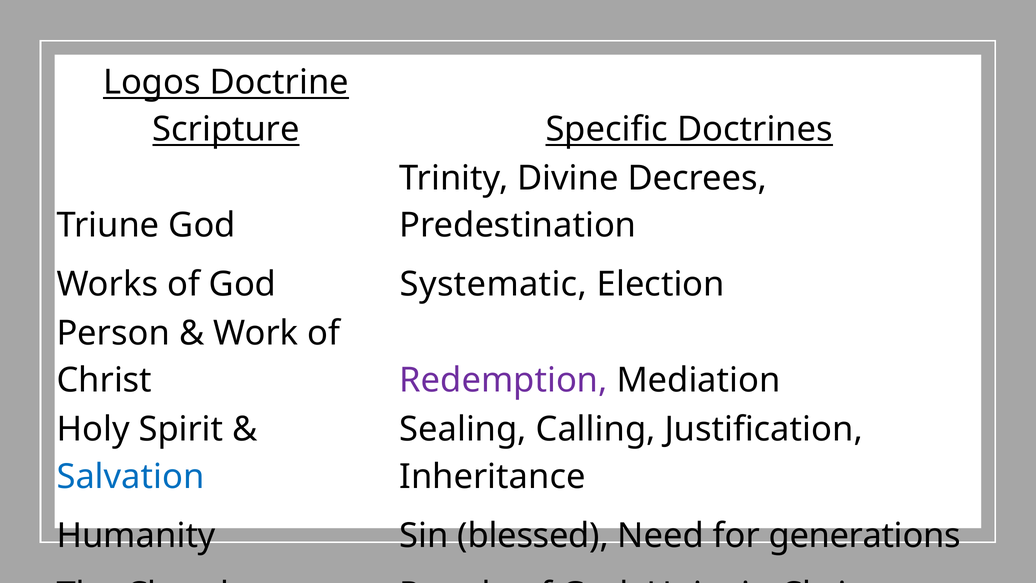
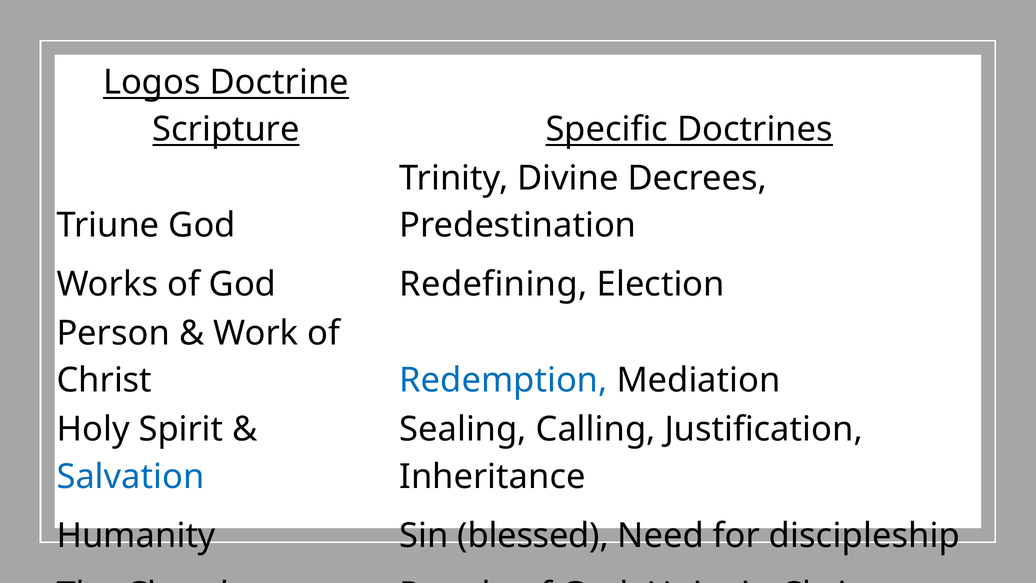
Systematic: Systematic -> Redefining
Redemption colour: purple -> blue
generations: generations -> discipleship
